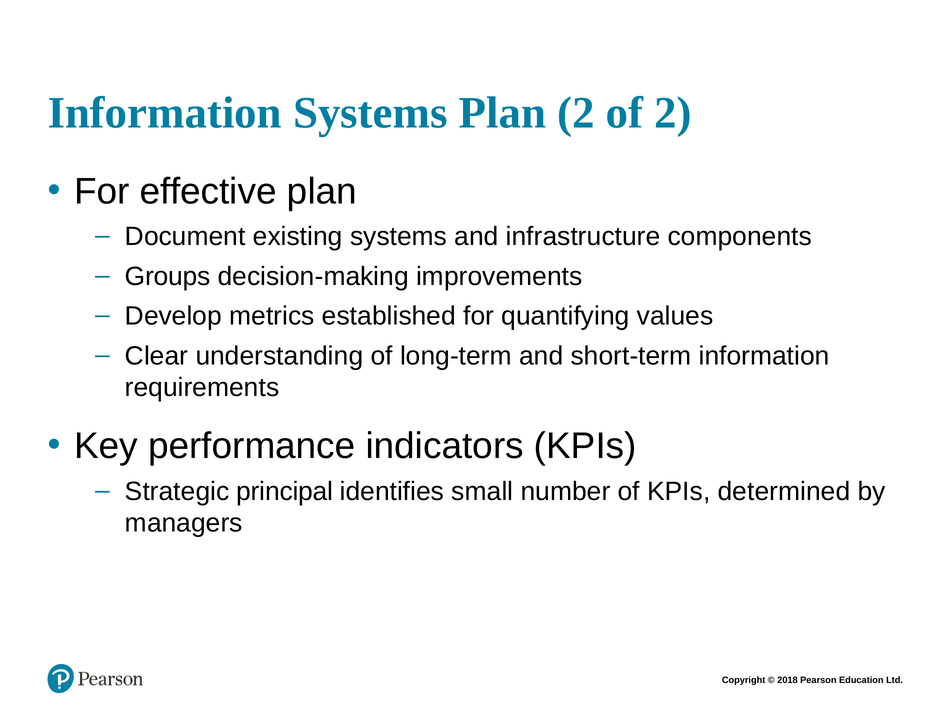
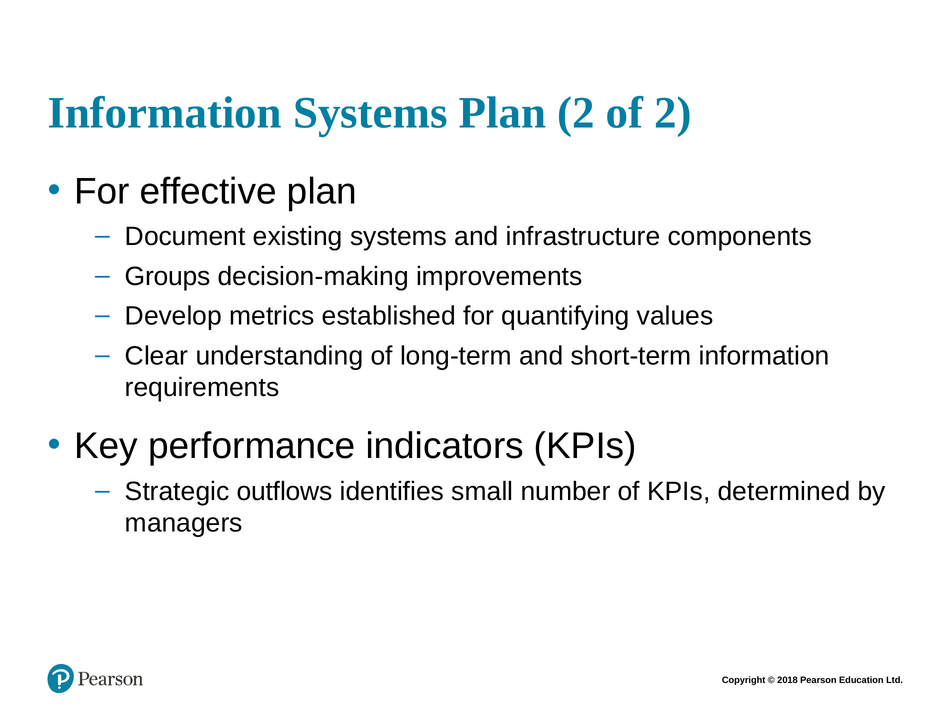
principal: principal -> outflows
